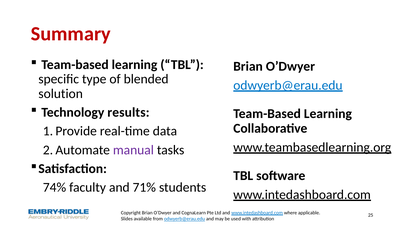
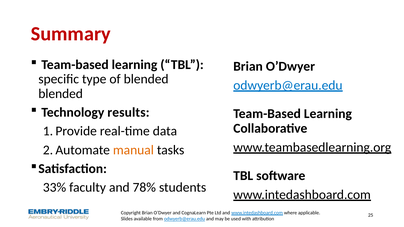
solution at (61, 94): solution -> blended
manual colour: purple -> orange
74%: 74% -> 33%
71%: 71% -> 78%
